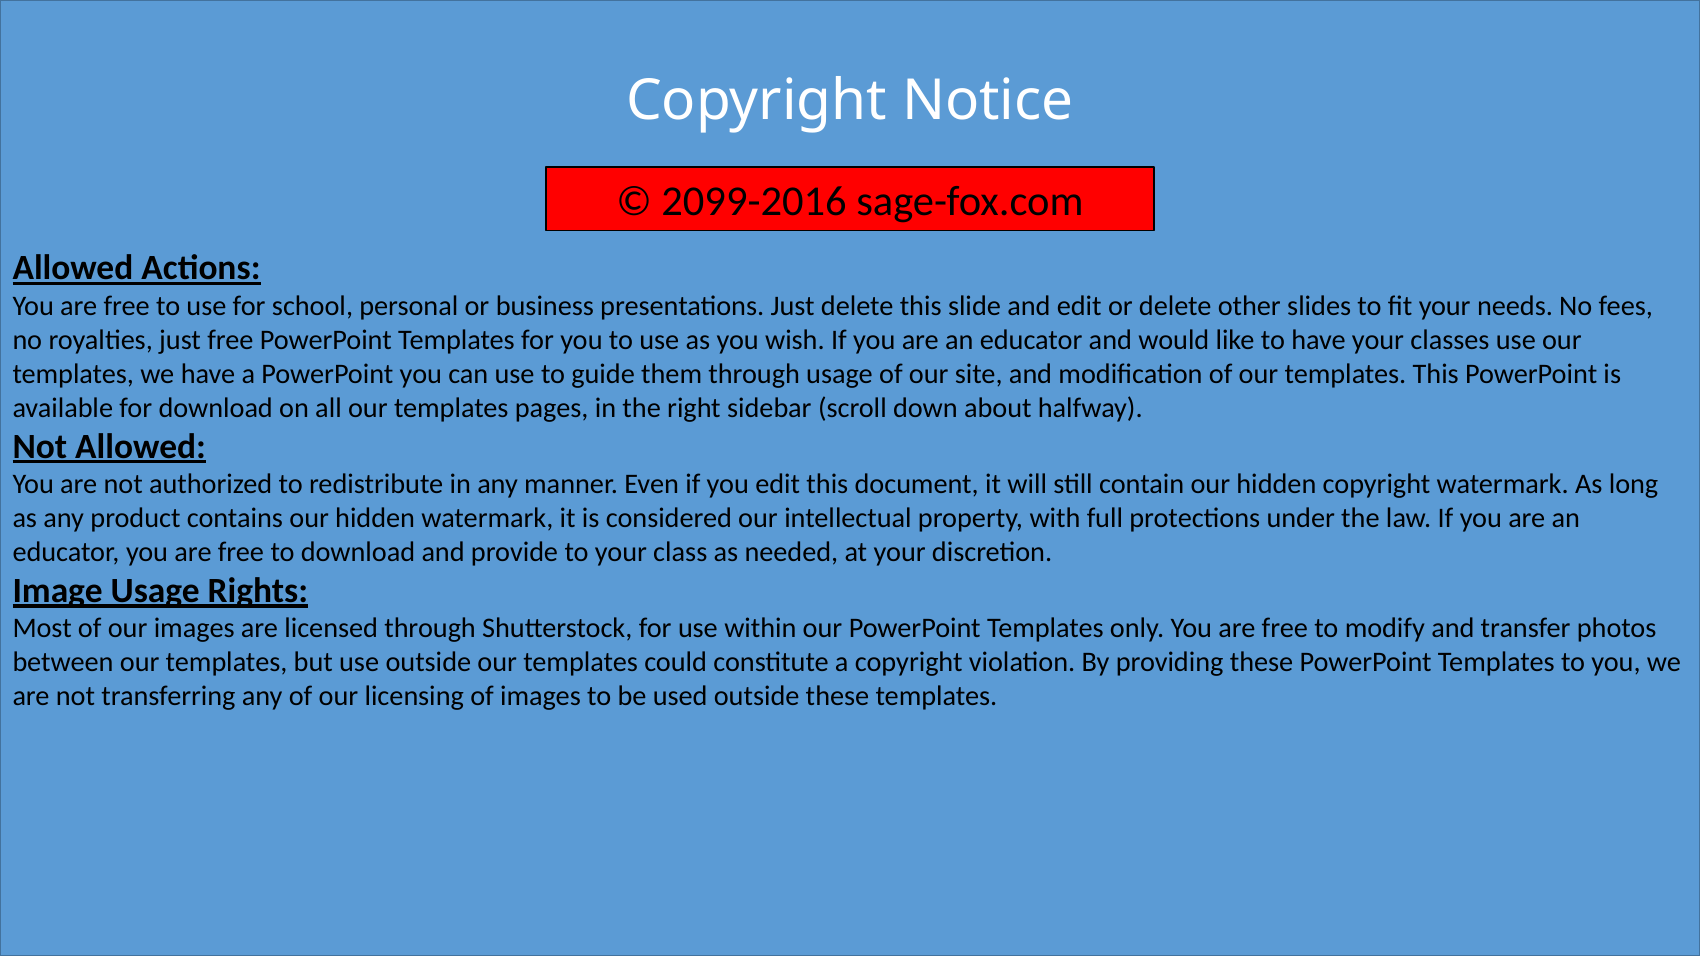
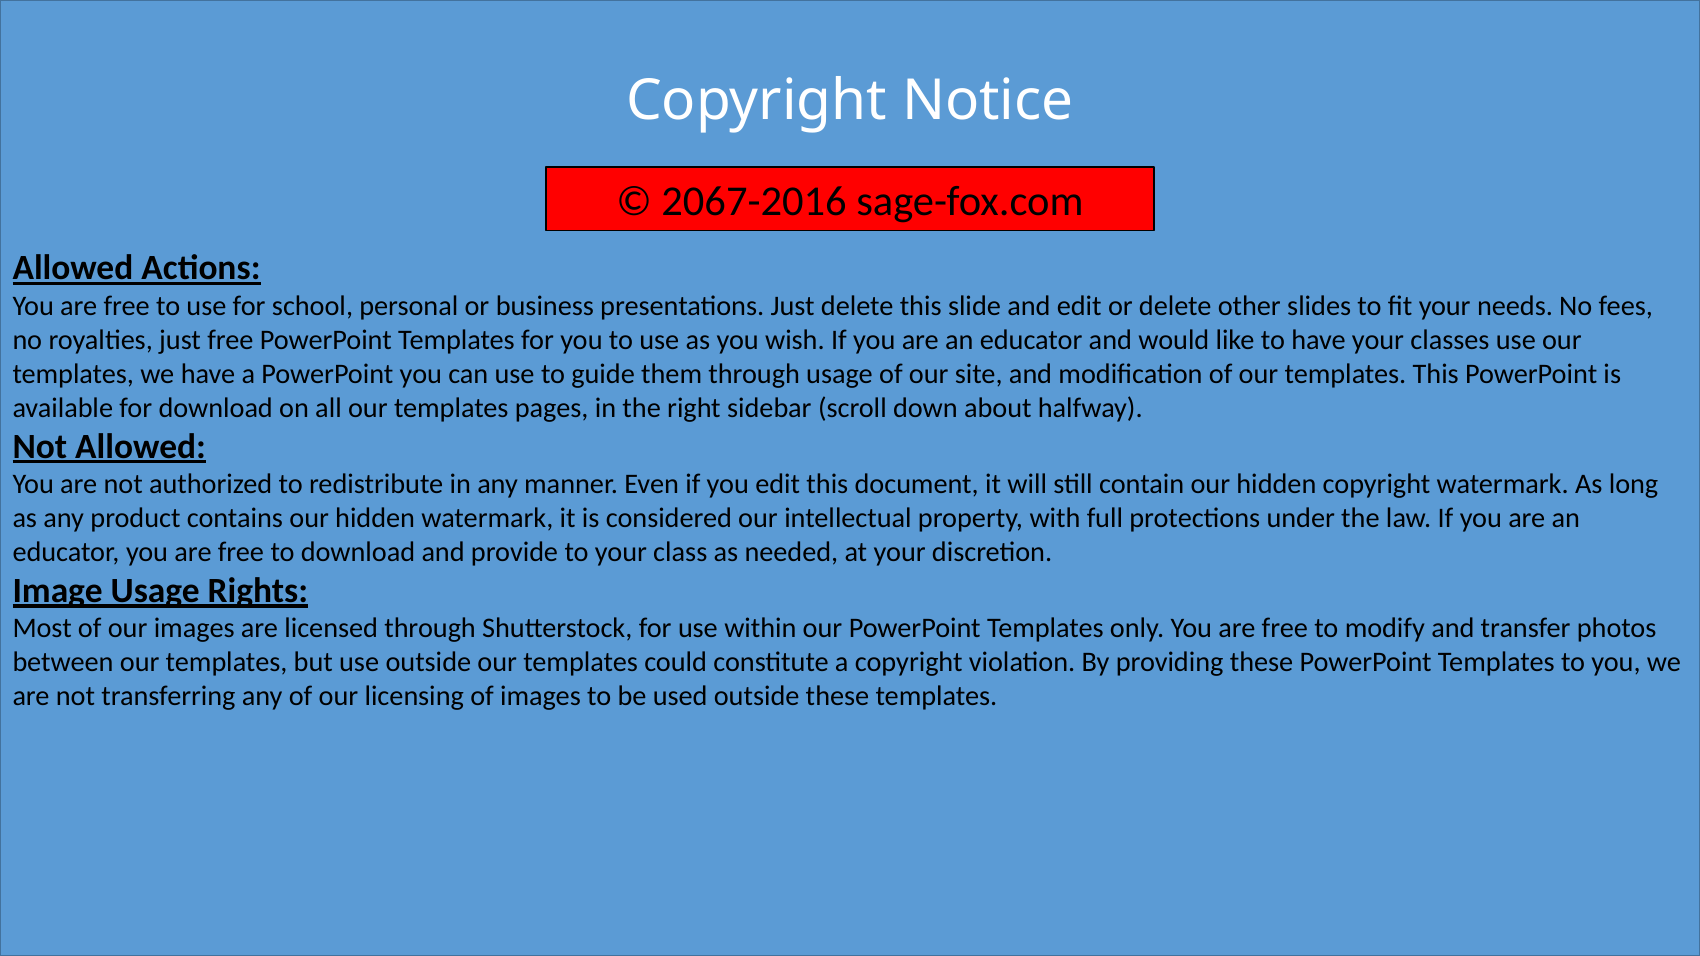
2099-2016: 2099-2016 -> 2067-2016
